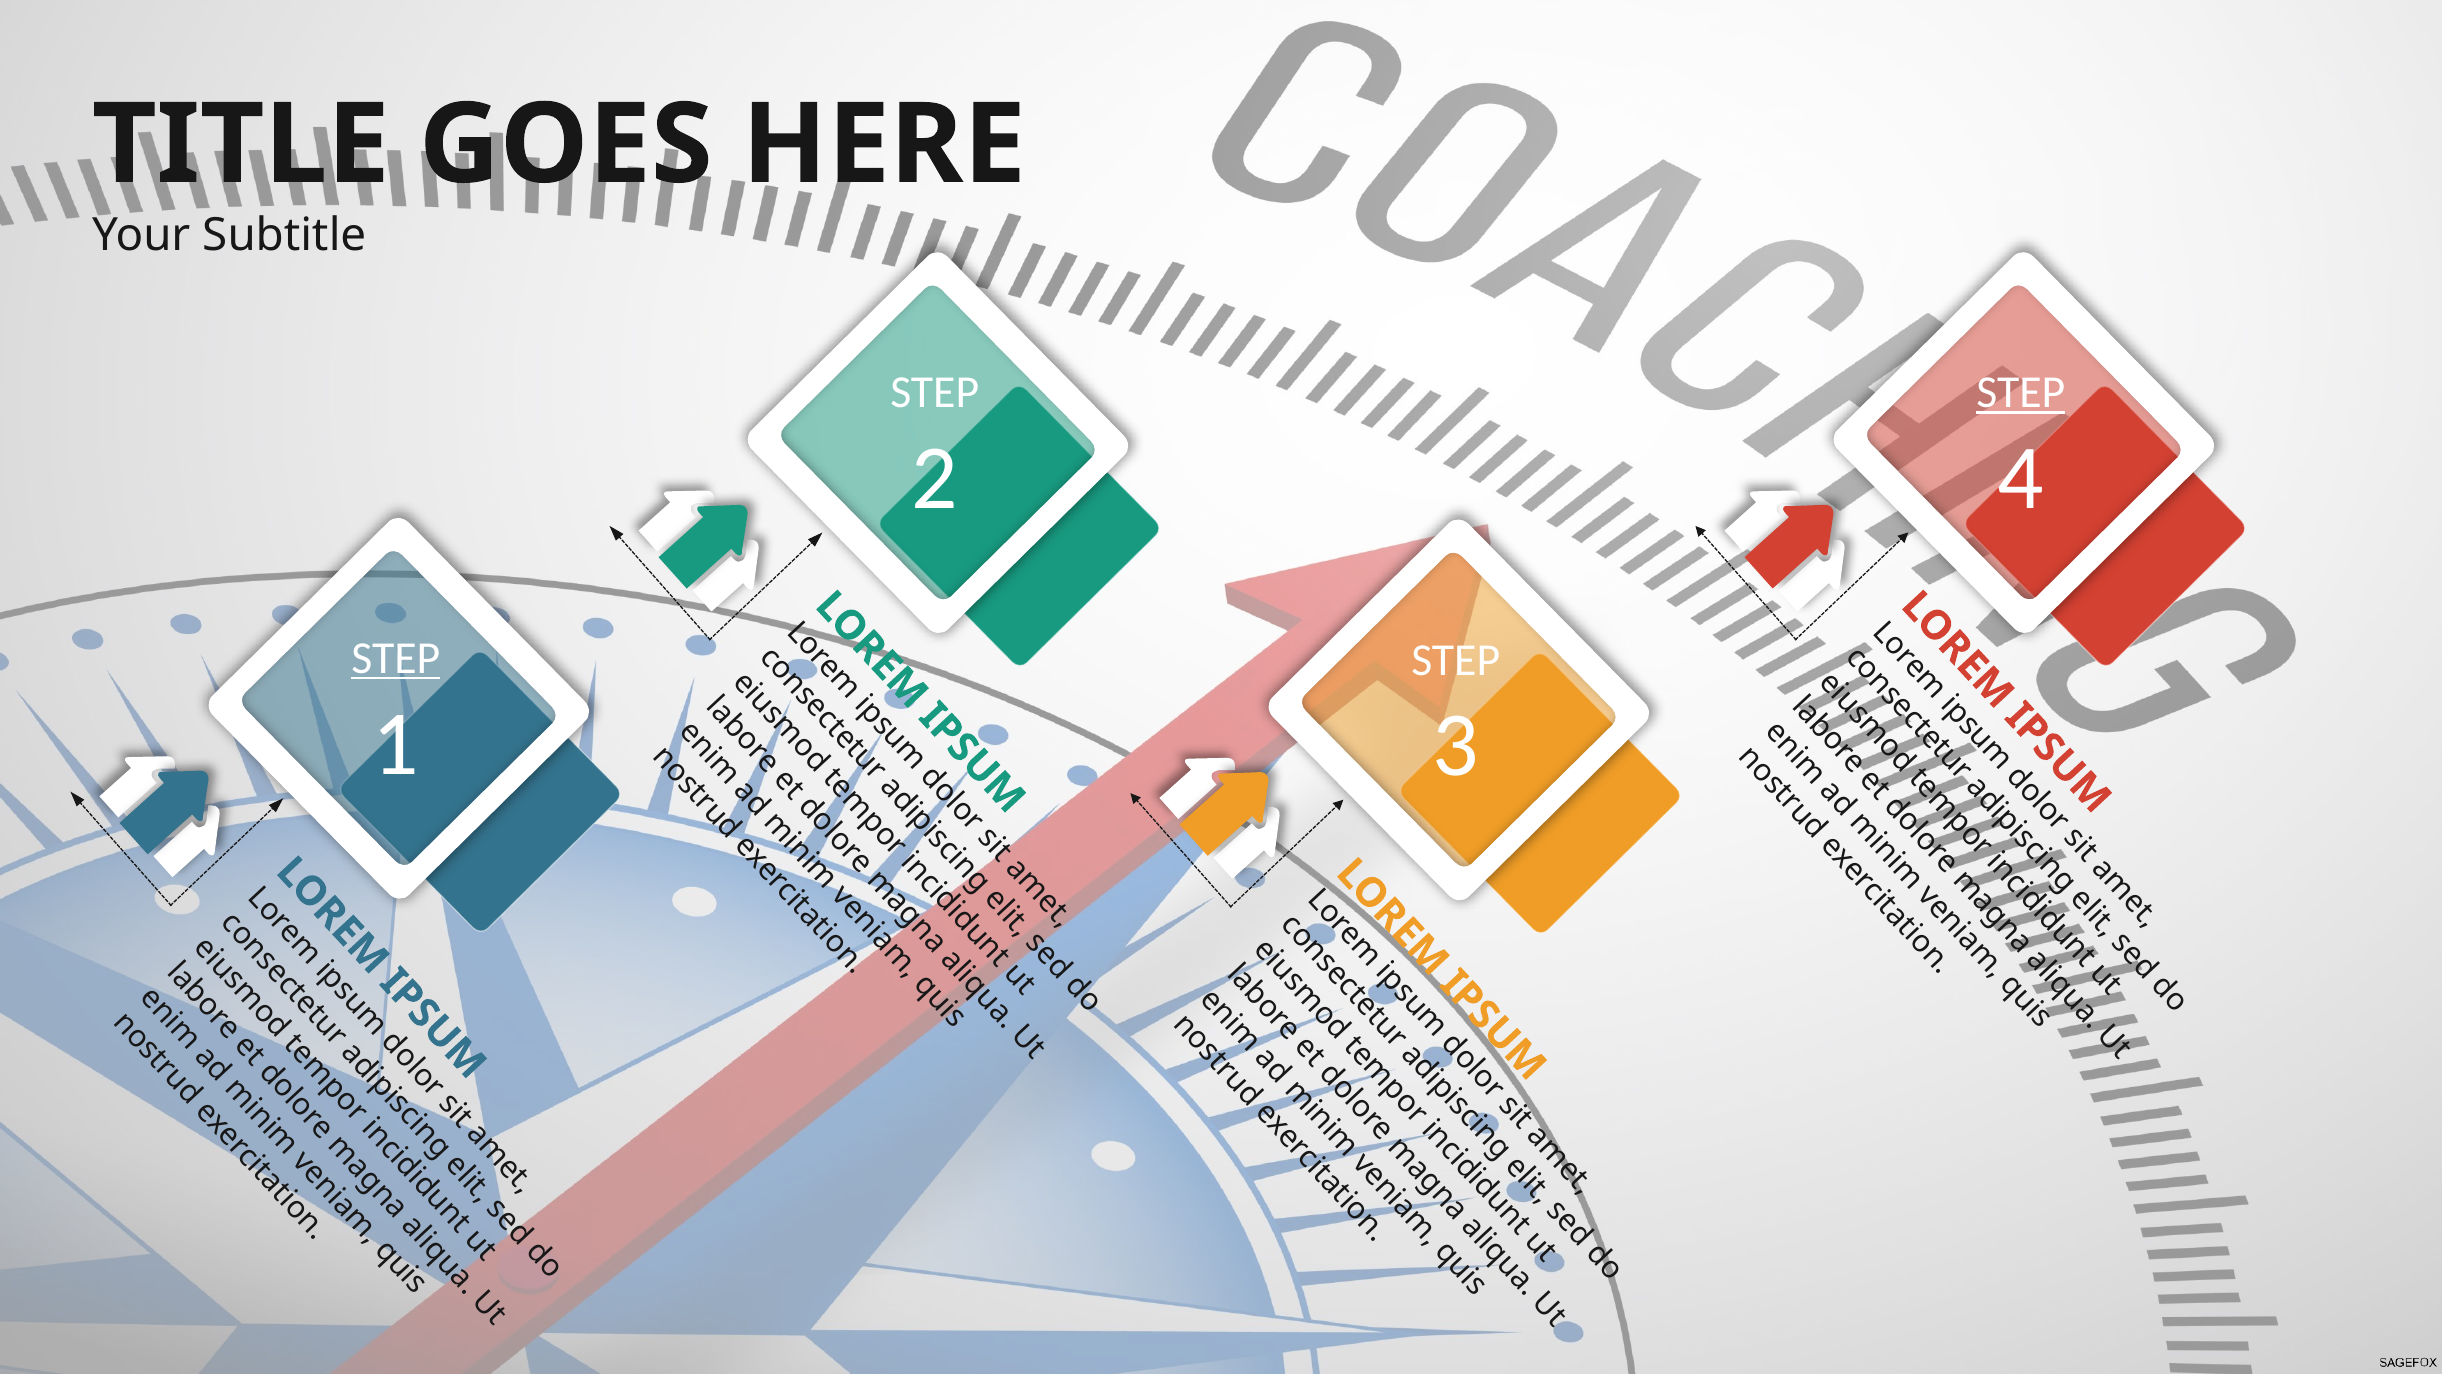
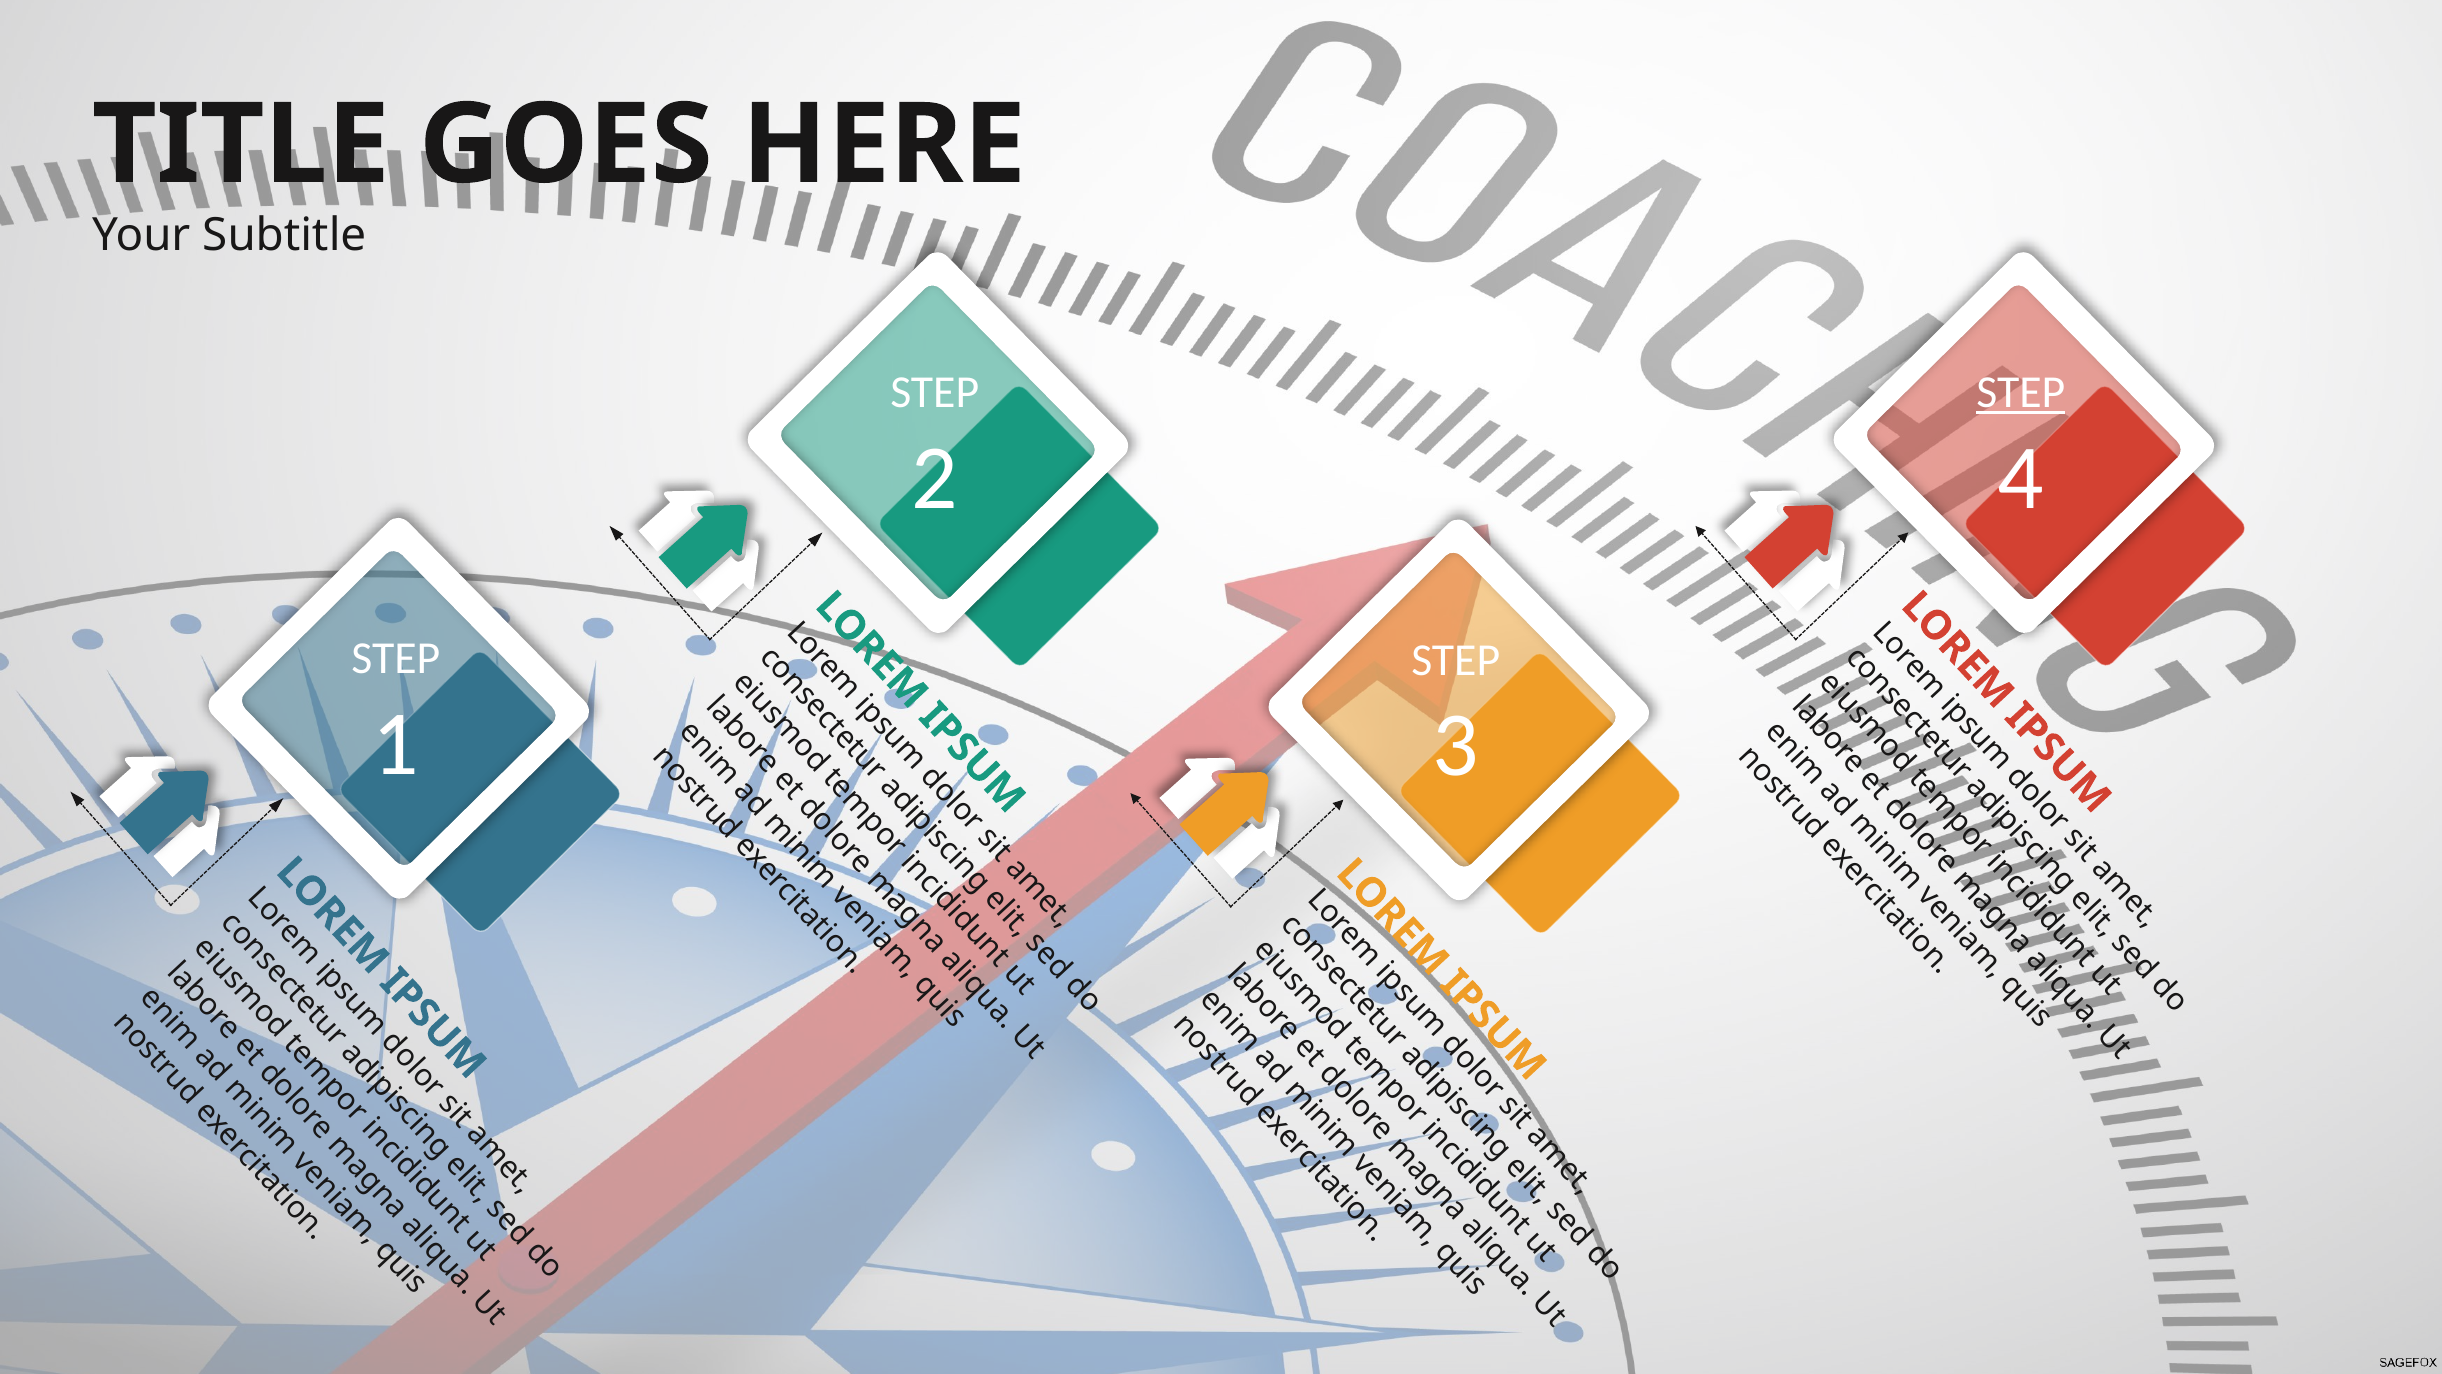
STEP at (396, 658) underline: present -> none
